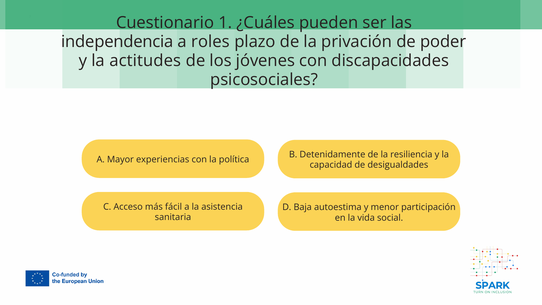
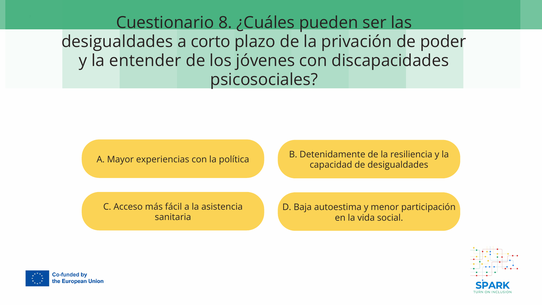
1: 1 -> 8
independencia at (117, 42): independencia -> desigualdades
roles: roles -> corto
actitudes: actitudes -> entender
